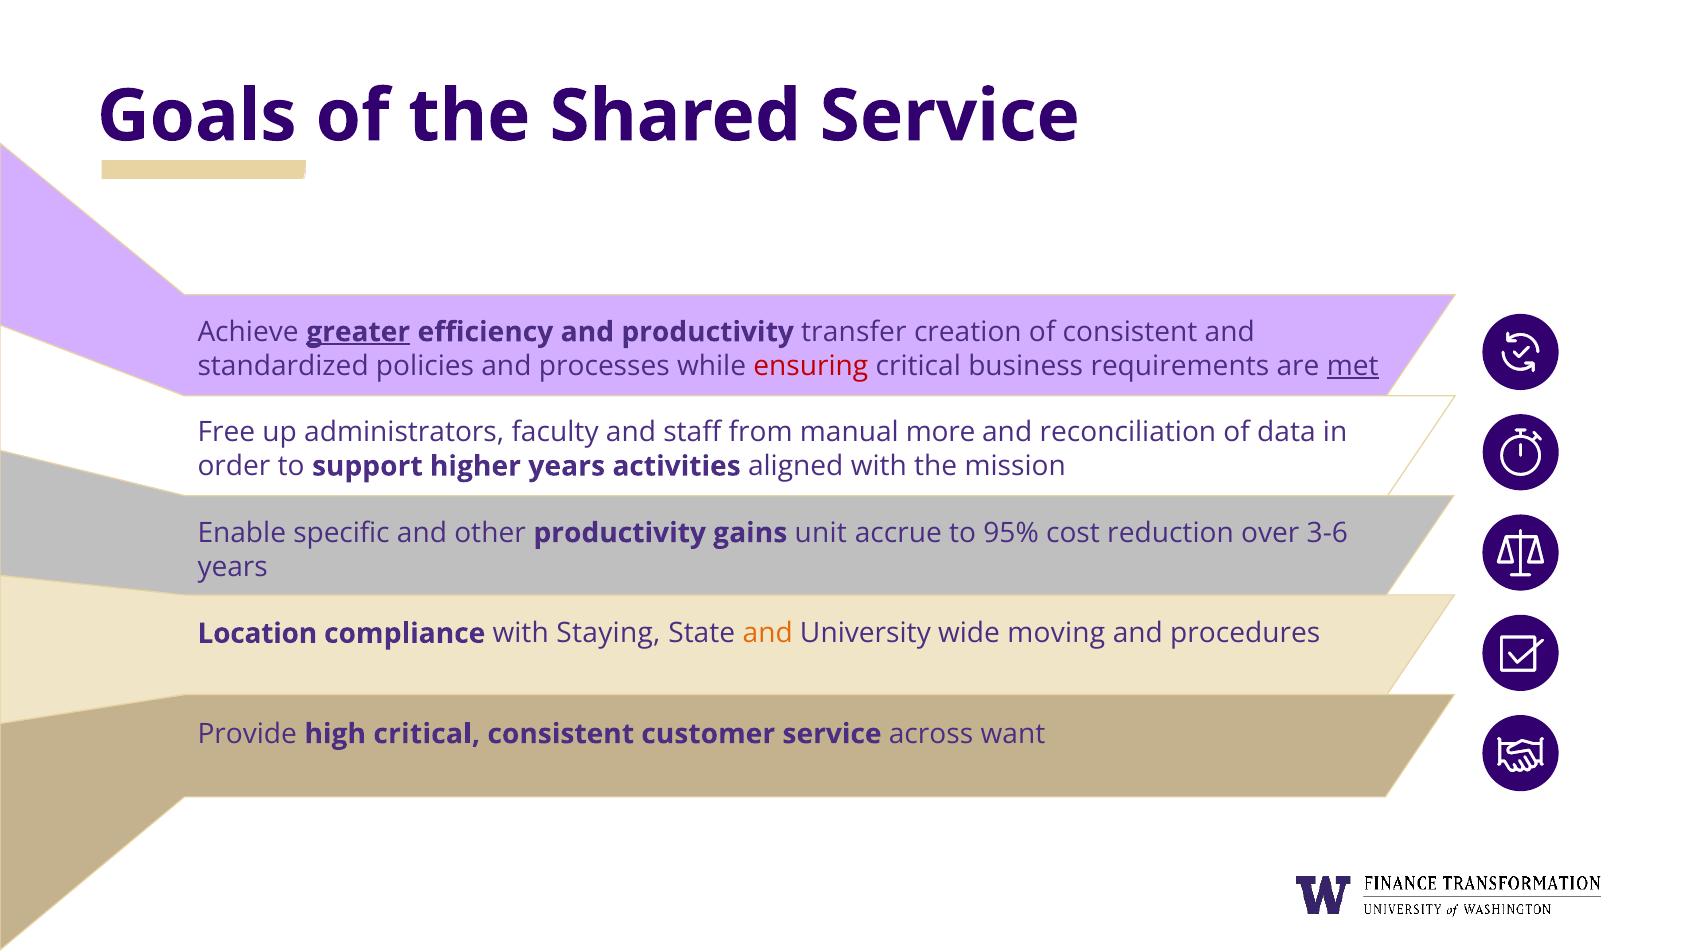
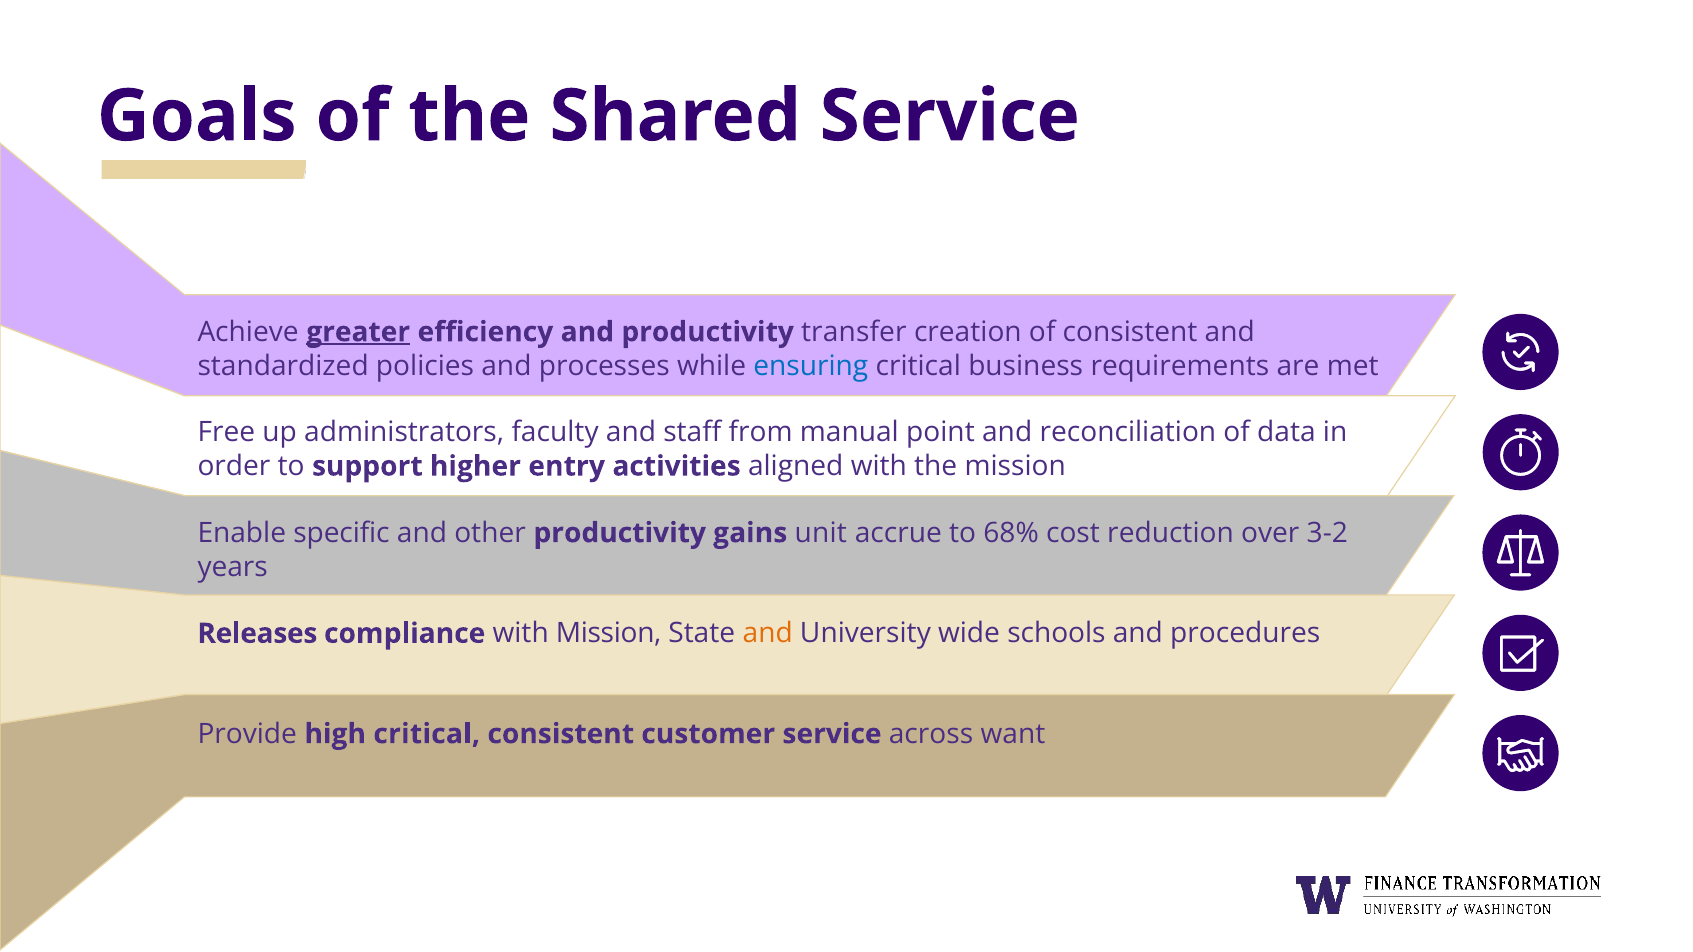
ensuring colour: red -> blue
met underline: present -> none
more: more -> point
higher years: years -> entry
95%: 95% -> 68%
3-6: 3-6 -> 3-2
Location: Location -> Releases
with Staying: Staying -> Mission
moving: moving -> schools
